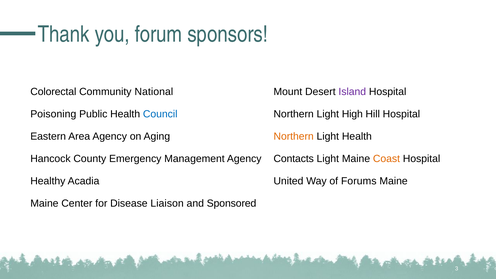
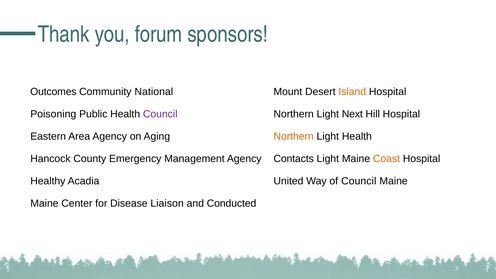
Colorectal: Colorectal -> Outcomes
Island colour: purple -> orange
Council at (160, 114) colour: blue -> purple
High: High -> Next
of Forums: Forums -> Council
Sponsored: Sponsored -> Conducted
